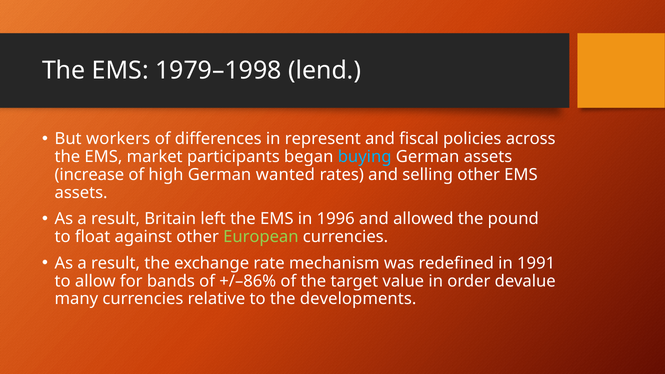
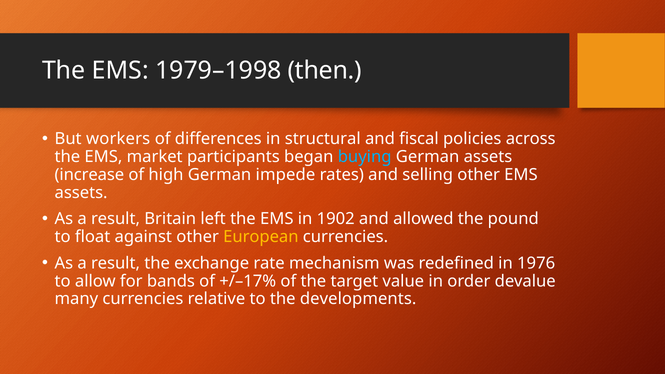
lend: lend -> then
represent: represent -> structural
wanted: wanted -> impede
1996: 1996 -> 1902
European colour: light green -> yellow
1991: 1991 -> 1976
+/–86%: +/–86% -> +/–17%
